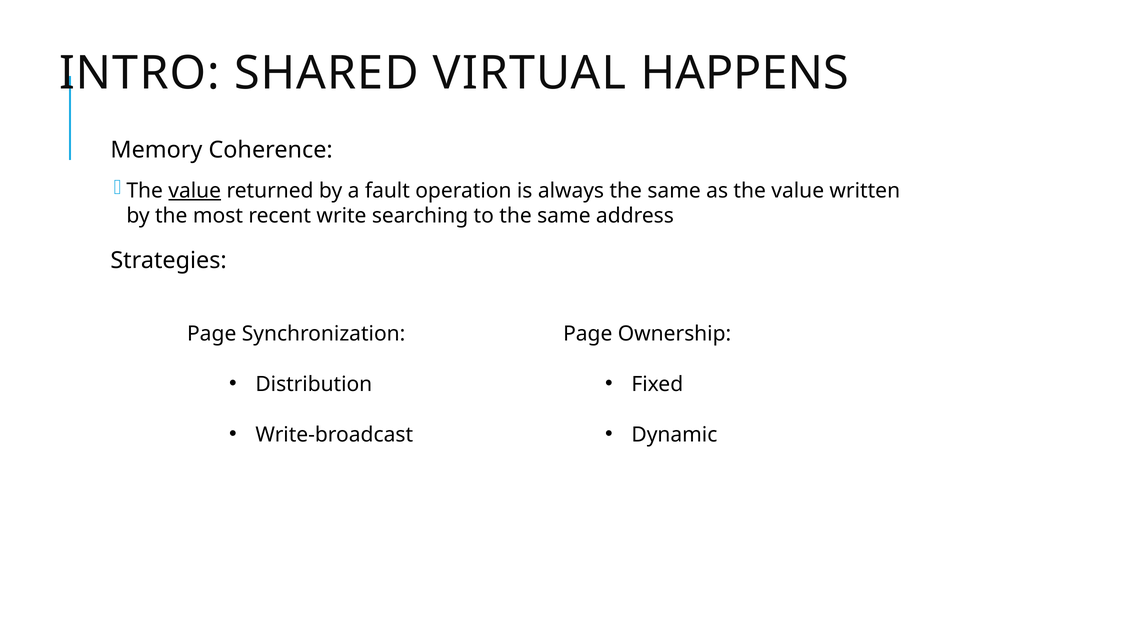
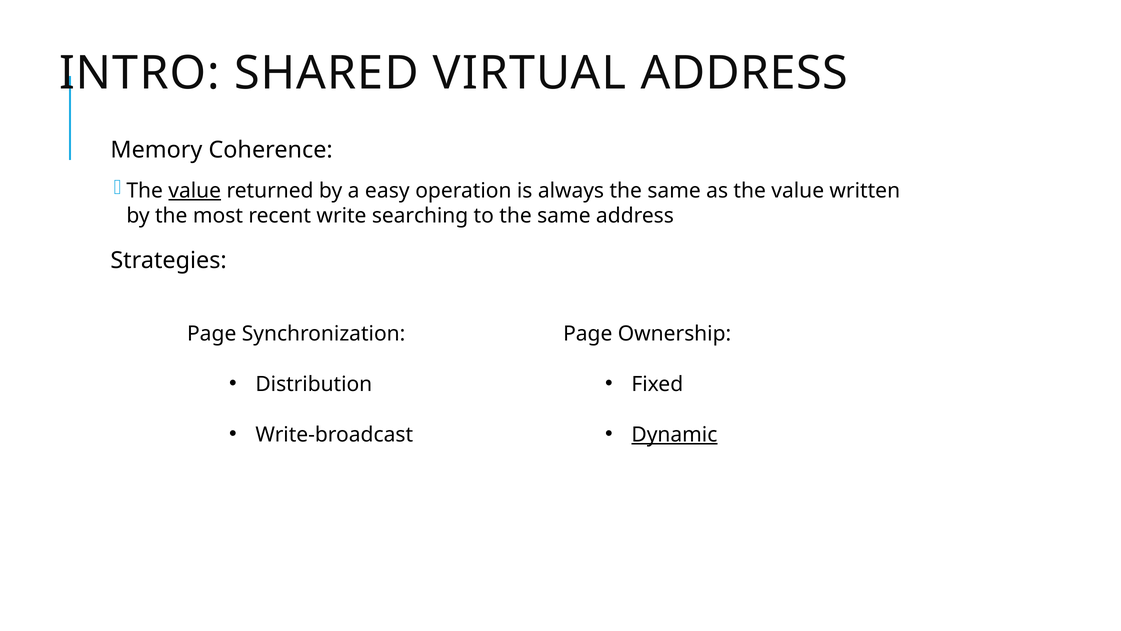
VIRTUAL HAPPENS: HAPPENS -> ADDRESS
fault: fault -> easy
Dynamic underline: none -> present
